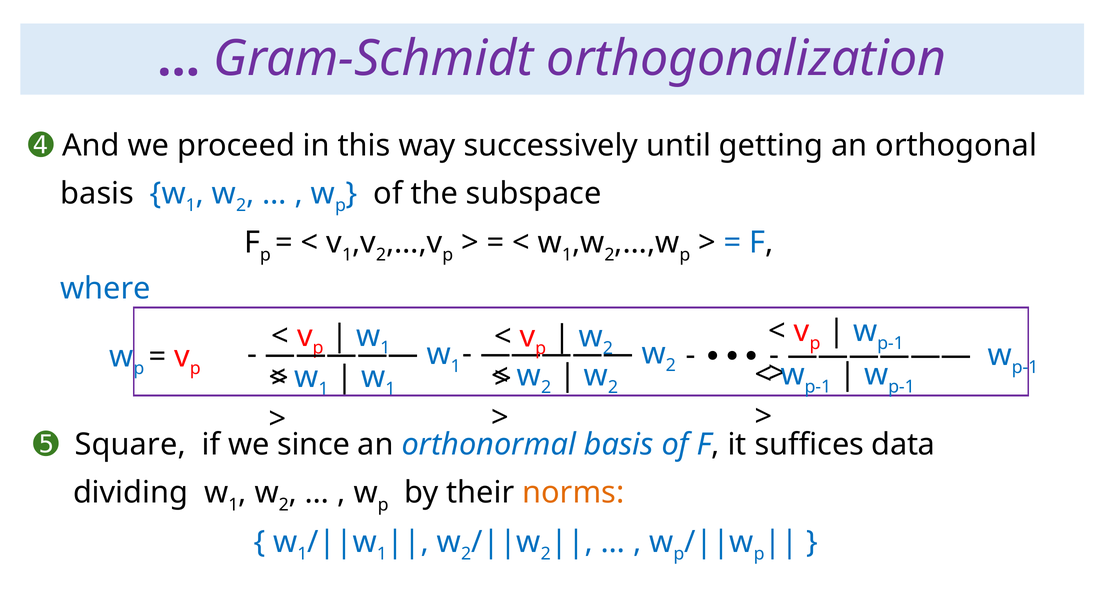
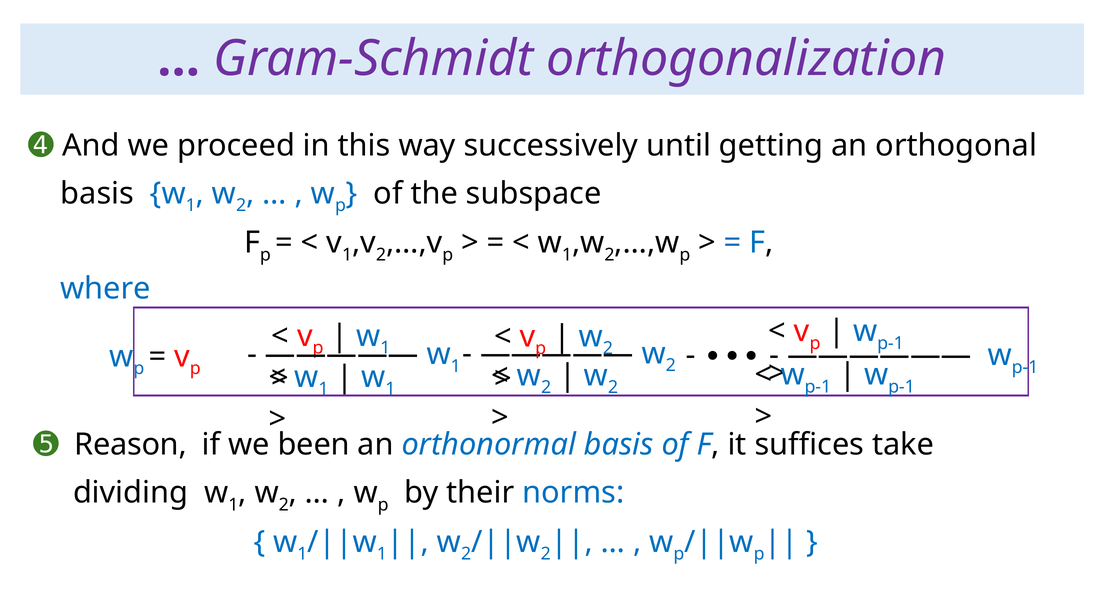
Square: Square -> Reason
since: since -> been
data: data -> take
norms colour: orange -> blue
